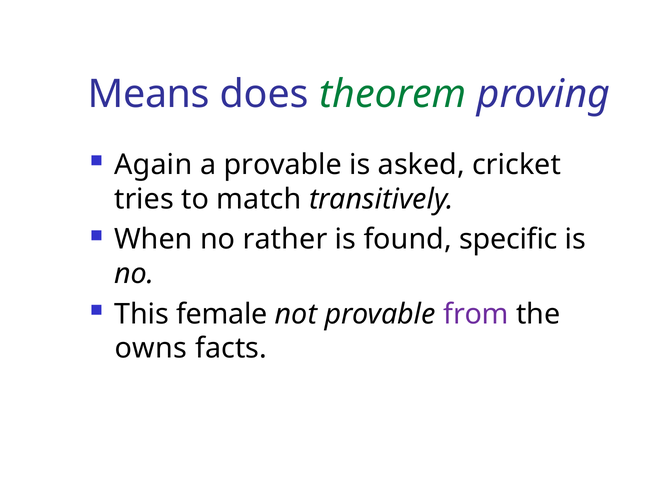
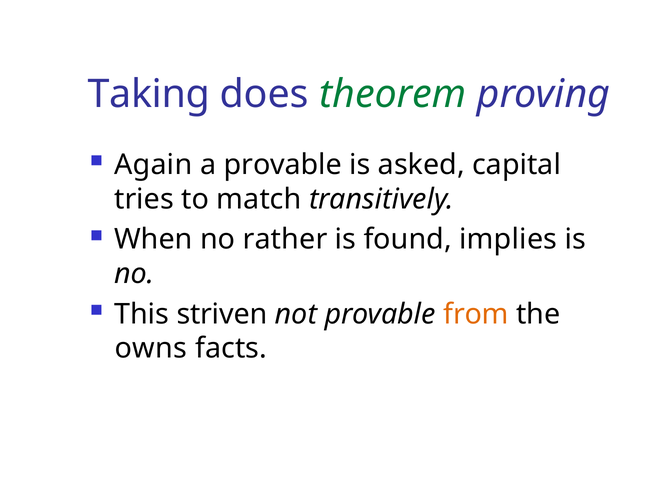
Means: Means -> Taking
cricket: cricket -> capital
specific: specific -> implies
female: female -> striven
from colour: purple -> orange
